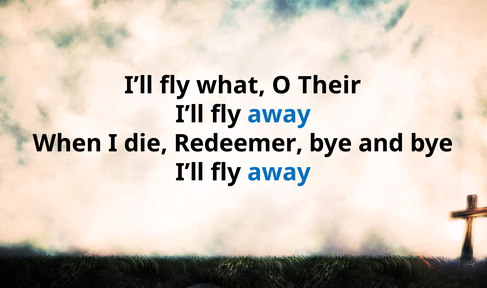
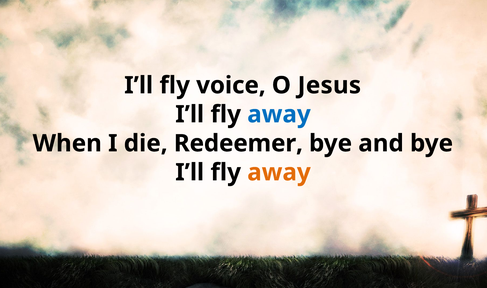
what: what -> voice
Their: Their -> Jesus
away at (279, 173) colour: blue -> orange
